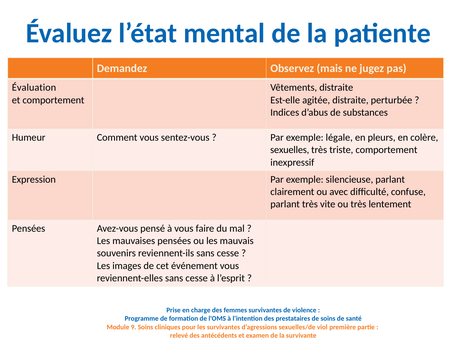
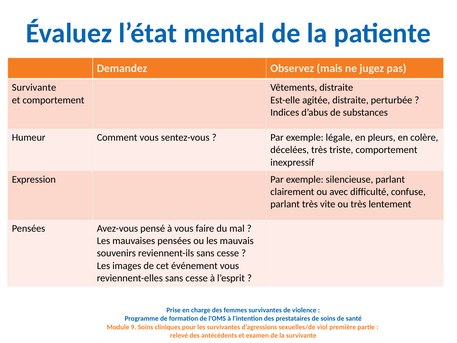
Évaluation at (34, 88): Évaluation -> Survivante
sexuelles: sexuelles -> décelées
